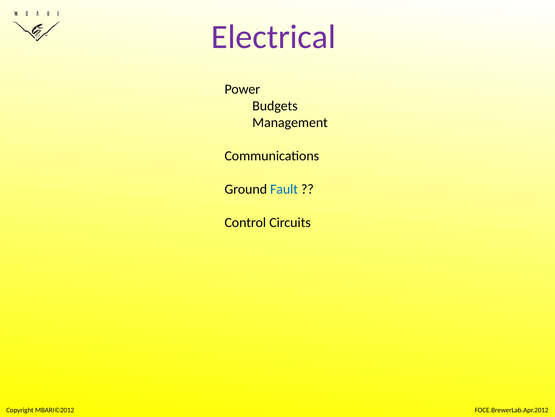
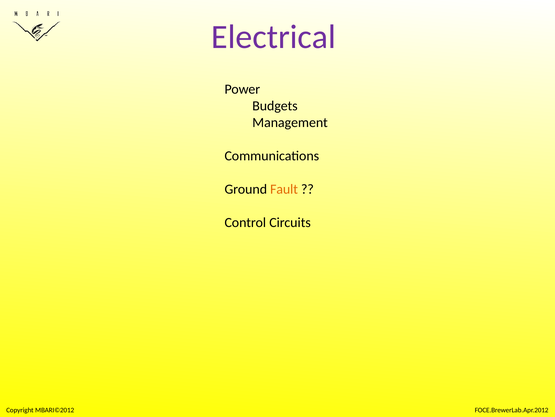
Fault colour: blue -> orange
